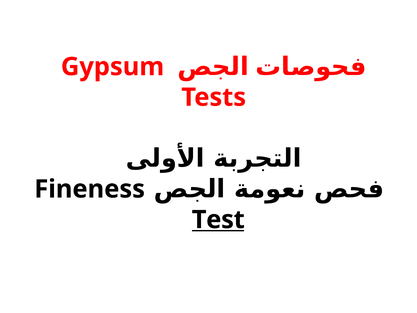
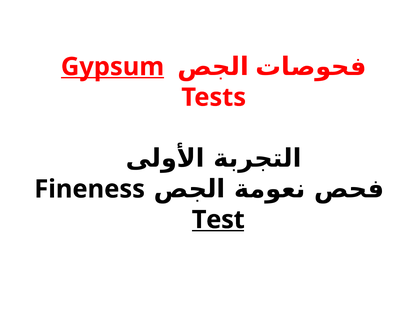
Gypsum underline: none -> present
